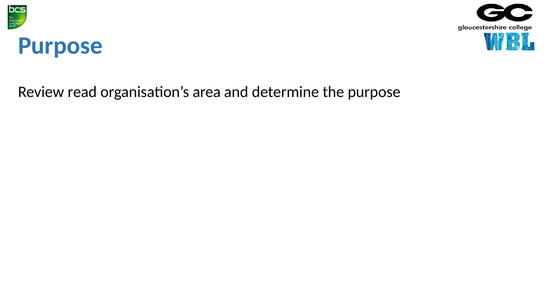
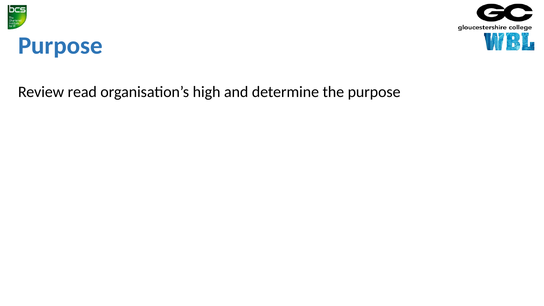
area: area -> high
